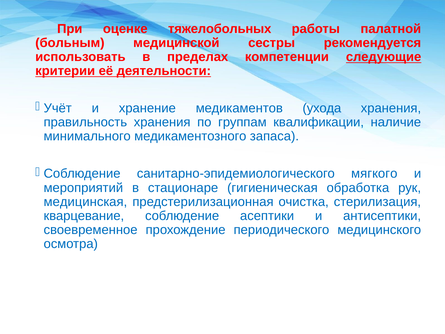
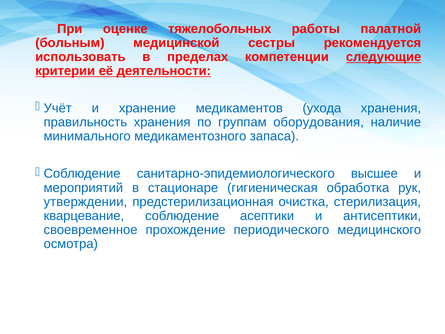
квалификации: квалификации -> оборудования
мягкого: мягкого -> высшее
медицинская: медицинская -> утверждении
